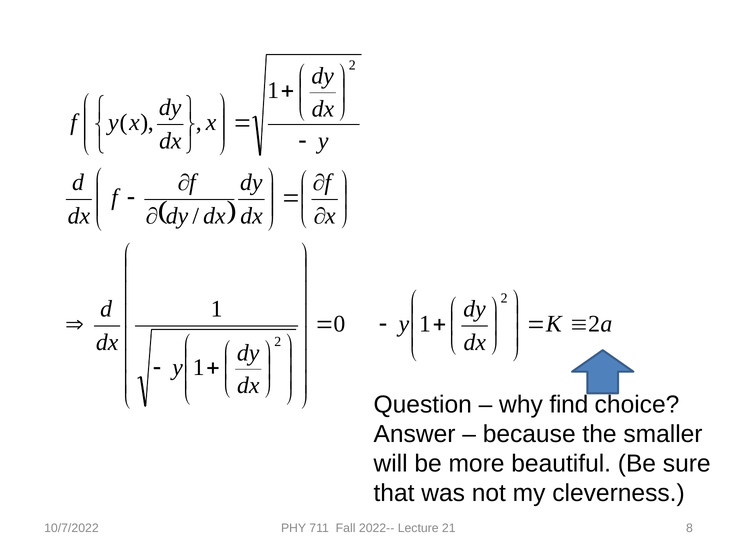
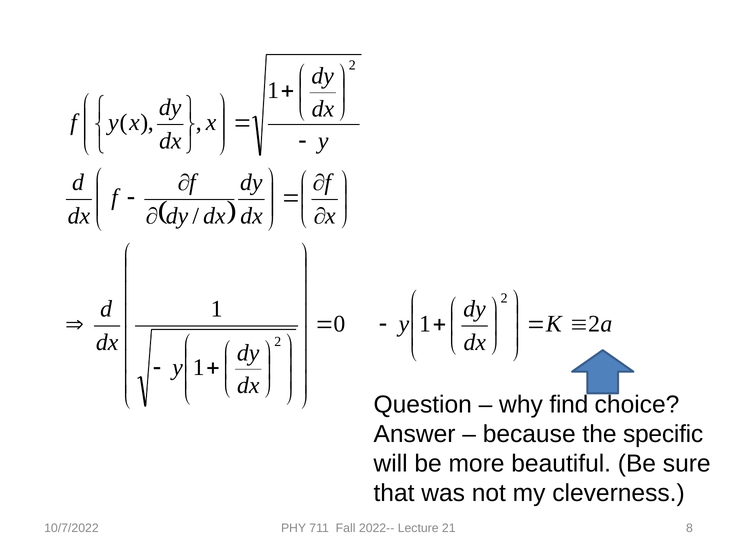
smaller: smaller -> specific
